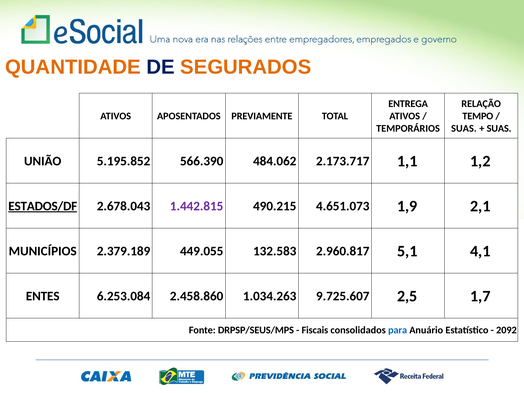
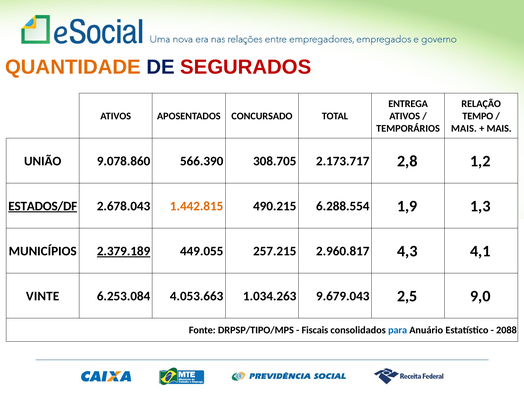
SEGURADOS colour: orange -> red
PREVIAMENTE: PREVIAMENTE -> CONCURSADO
SUAS at (464, 129): SUAS -> MAIS
SUAS at (499, 129): SUAS -> MAIS
5.195.852: 5.195.852 -> 9.078.860
484.062: 484.062 -> 308.705
1,1: 1,1 -> 2,8
1.442.815 colour: purple -> orange
4.651.073: 4.651.073 -> 6.288.554
2,1: 2,1 -> 1,3
2.379.189 underline: none -> present
132.583: 132.583 -> 257.215
5,1: 5,1 -> 4,3
ENTES: ENTES -> VINTE
2.458.860: 2.458.860 -> 4.053.663
9.725.607: 9.725.607 -> 9.679.043
1,7: 1,7 -> 9,0
DRPSP/SEUS/MPS: DRPSP/SEUS/MPS -> DRPSP/TIPO/MPS
2092: 2092 -> 2088
